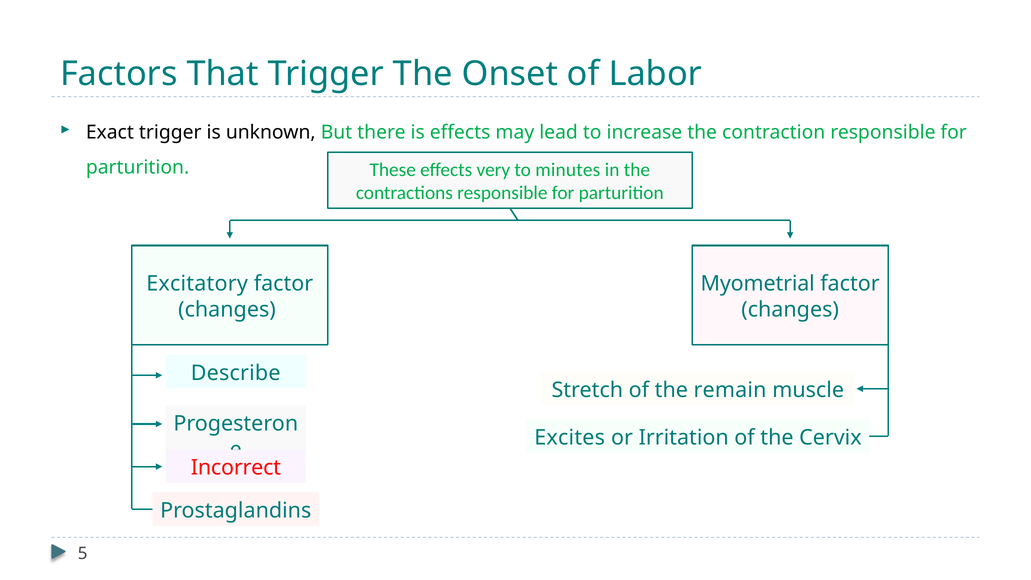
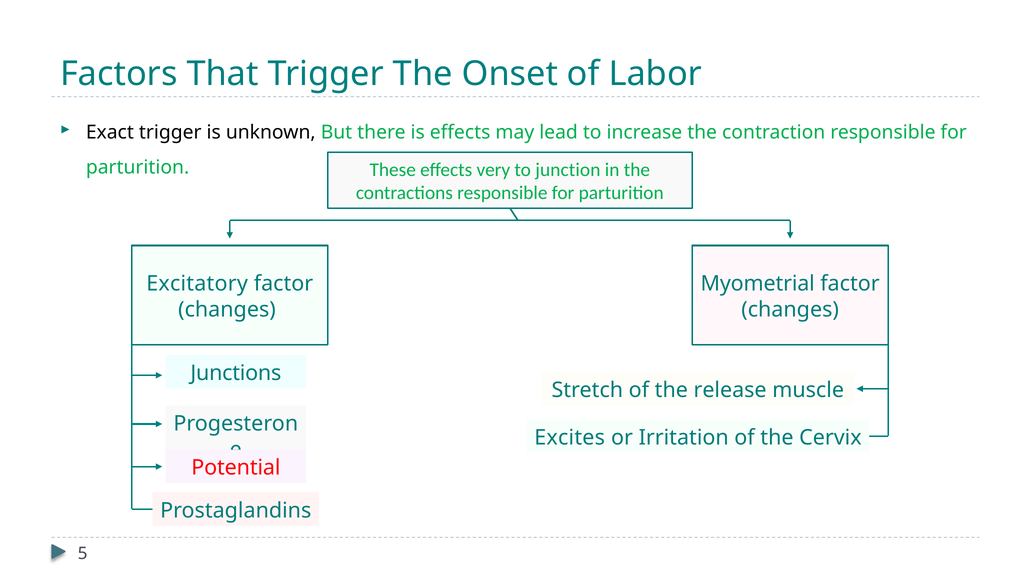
minutes: minutes -> junction
Describe: Describe -> Junctions
remain: remain -> release
Incorrect: Incorrect -> Potential
